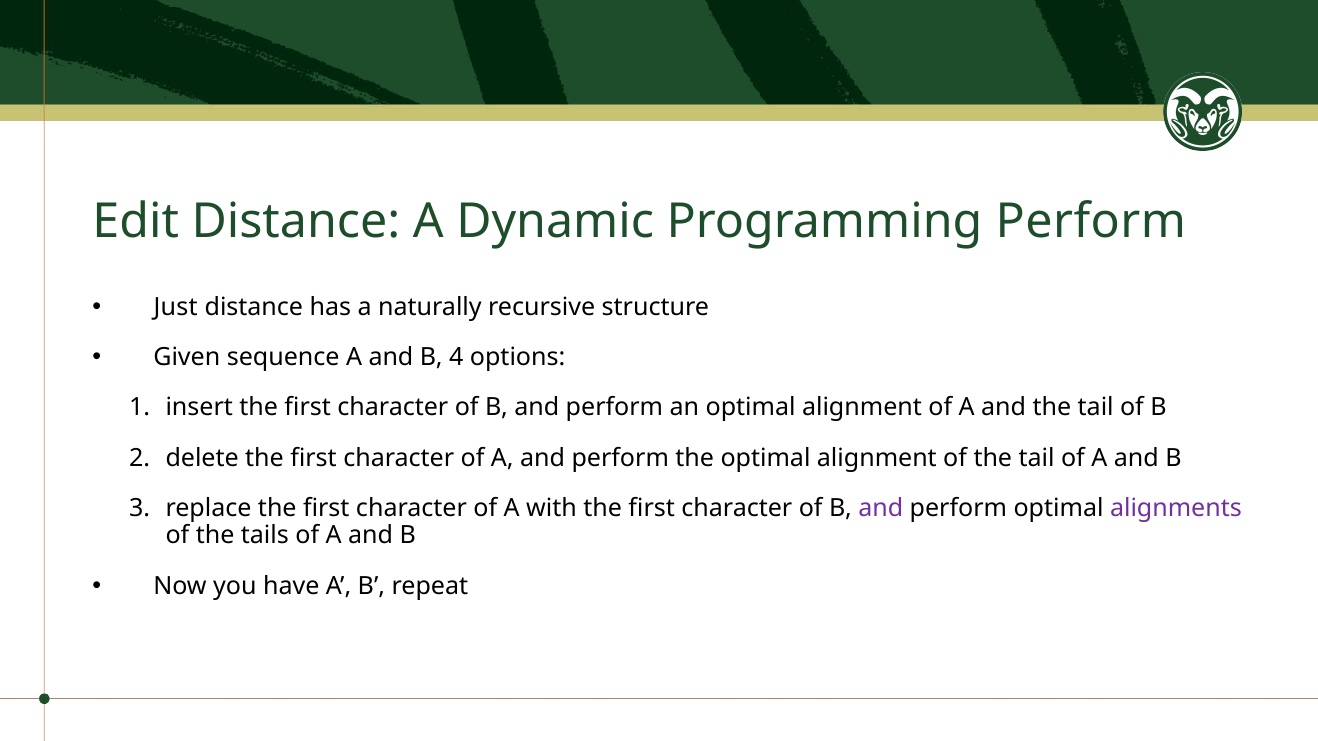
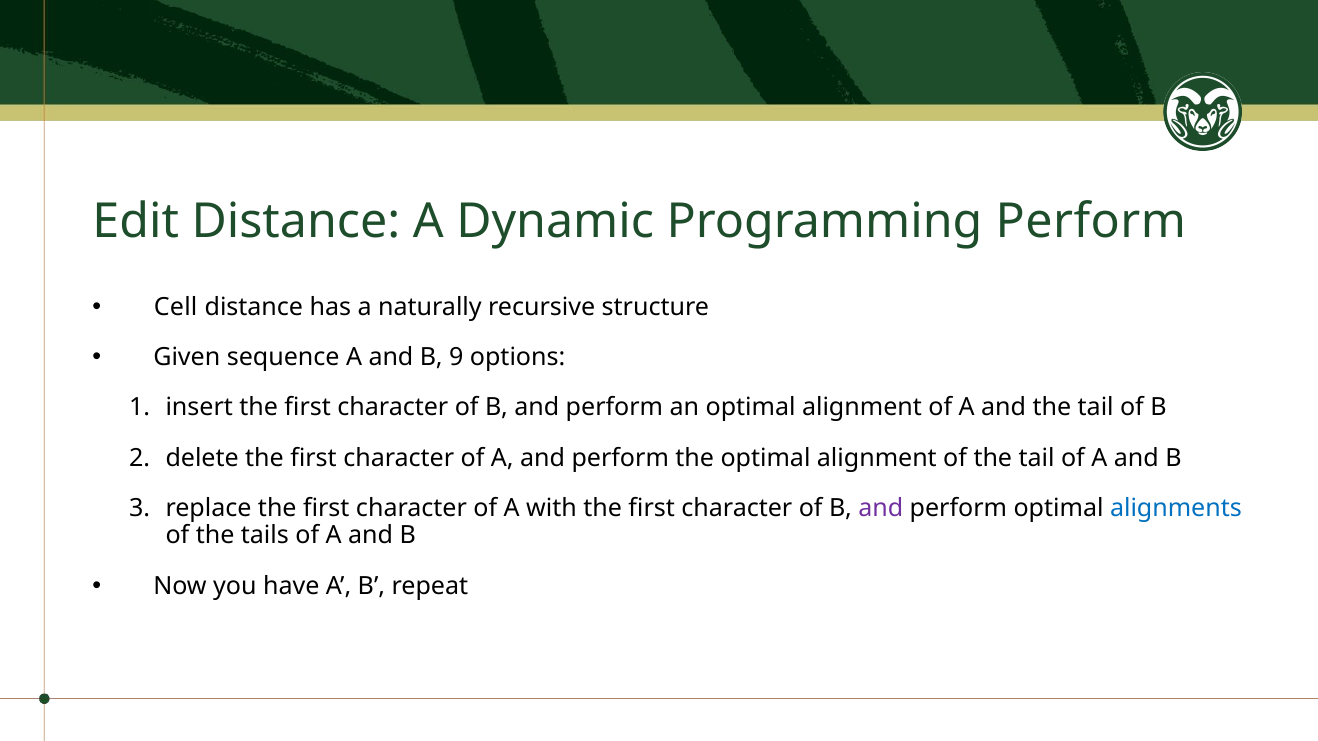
Just: Just -> Cell
4: 4 -> 9
alignments colour: purple -> blue
